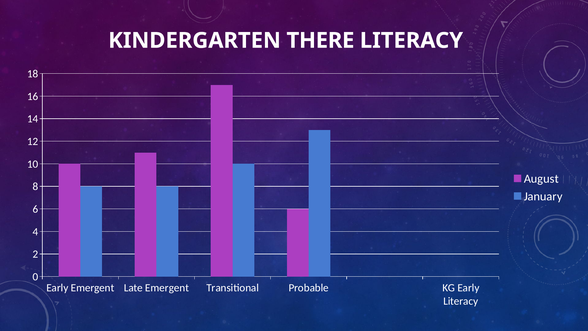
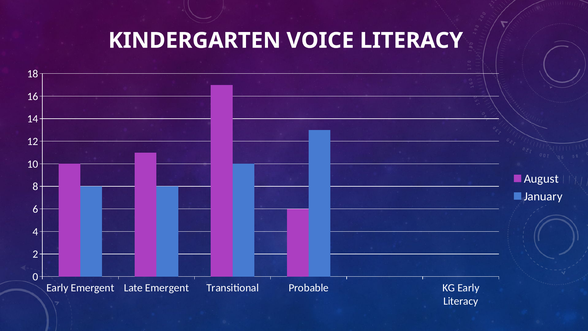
THERE: THERE -> VOICE
